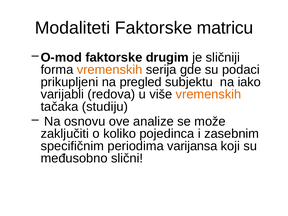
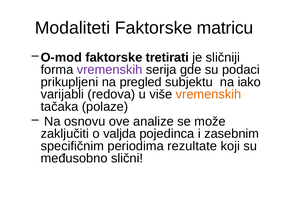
drugim: drugim -> tretirati
vremenskih at (110, 70) colour: orange -> purple
studiju: studiju -> polaze
koliko: koliko -> valjda
varijansa: varijansa -> rezultate
